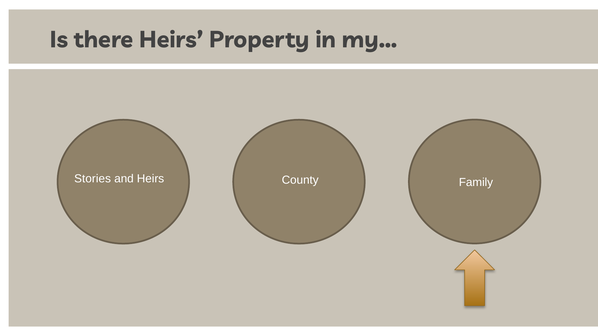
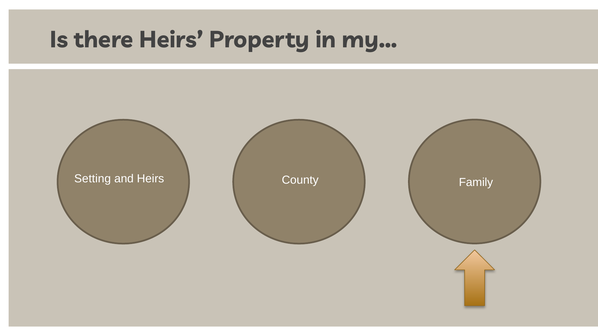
Stories: Stories -> Setting
